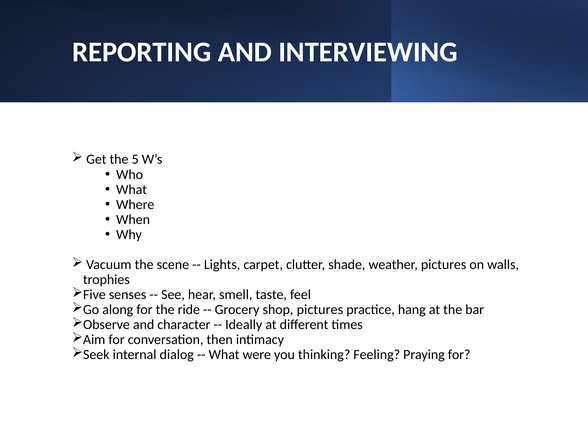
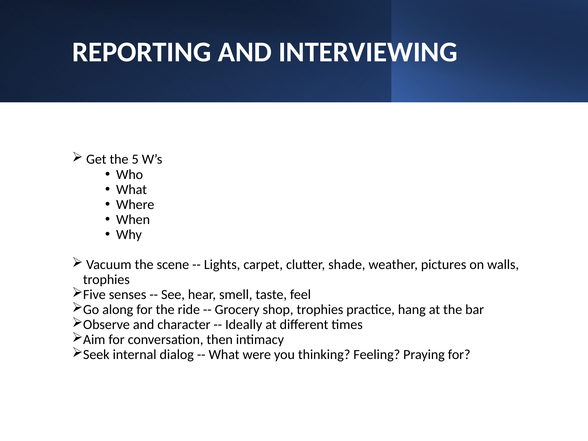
shop pictures: pictures -> trophies
